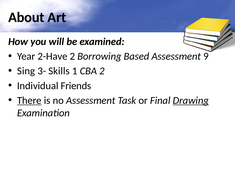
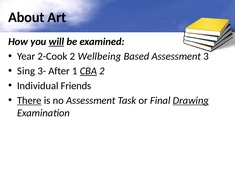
will underline: none -> present
2-Have: 2-Have -> 2-Cook
Borrowing: Borrowing -> Wellbeing
9: 9 -> 3
Skills: Skills -> After
CBA underline: none -> present
